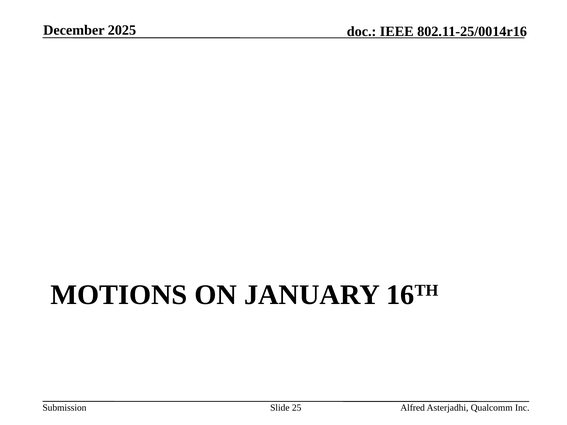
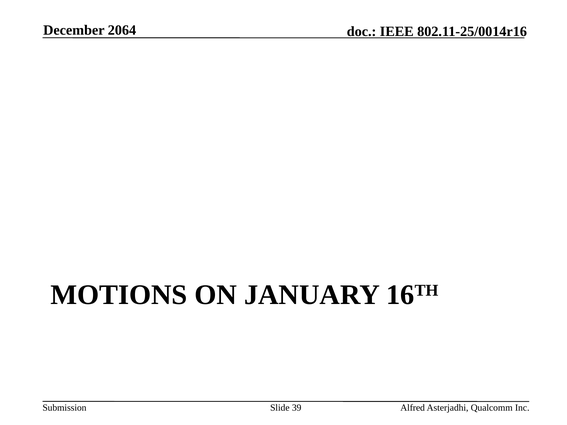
2025: 2025 -> 2064
25: 25 -> 39
